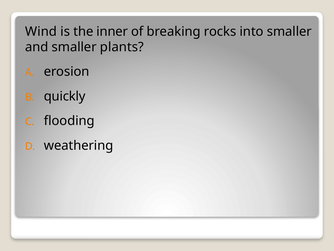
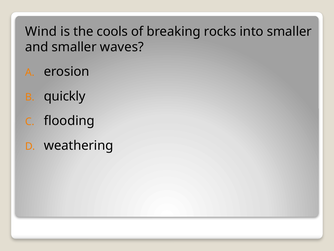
inner: inner -> cools
plants: plants -> waves
